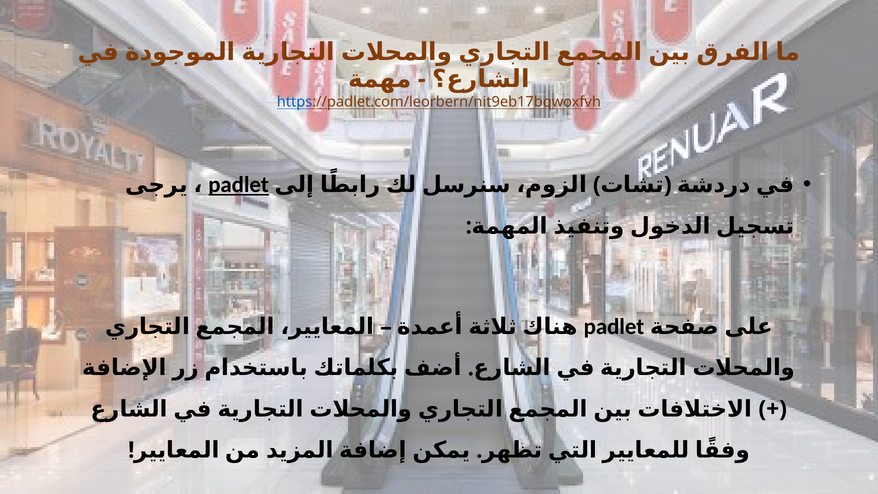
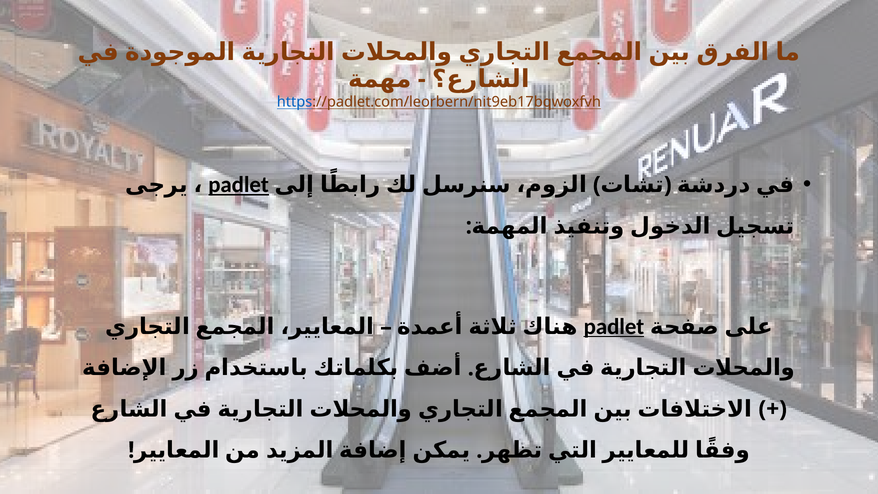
padlet at (614, 327) underline: none -> present
